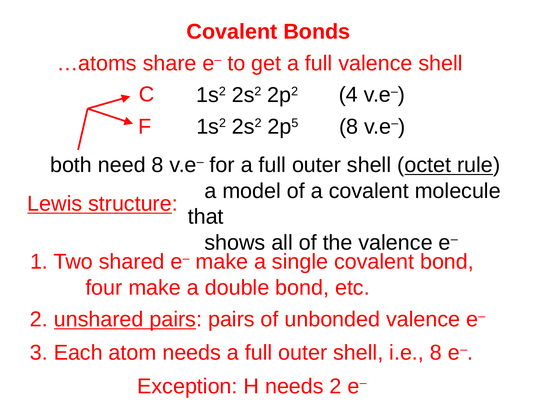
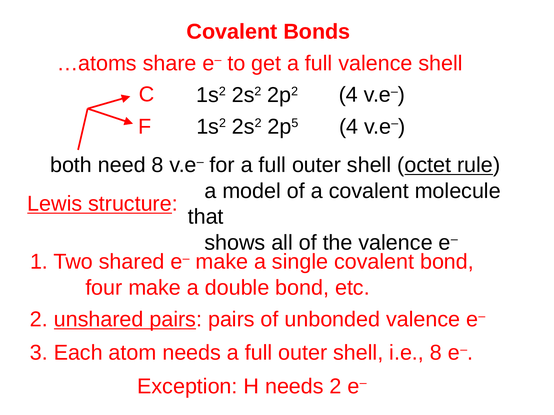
2p5 8: 8 -> 4
